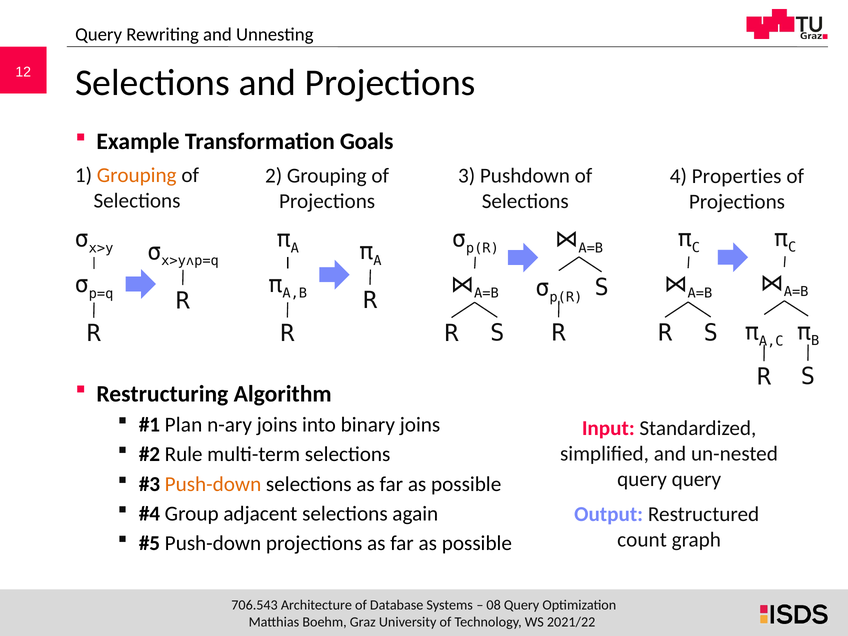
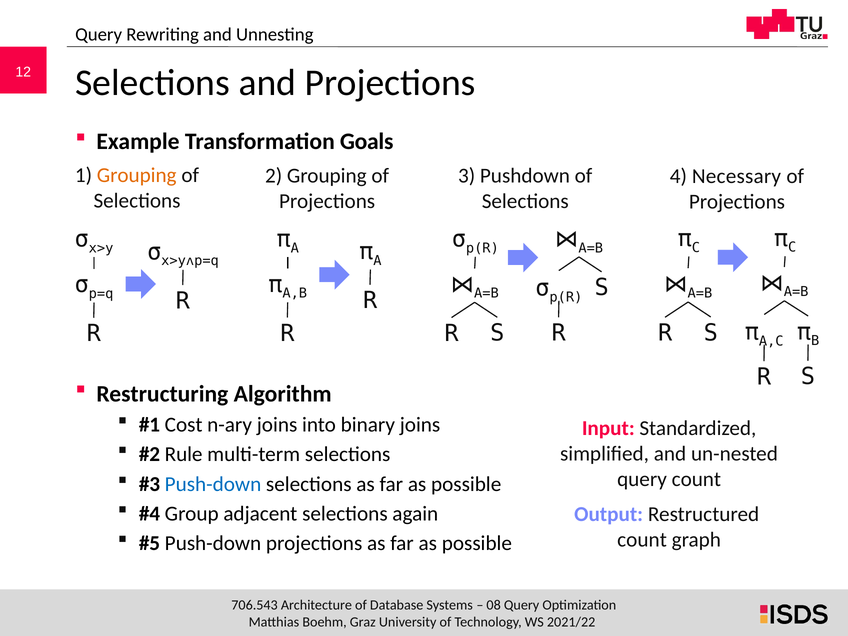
Properties: Properties -> Necessary
Plan: Plan -> Cost
query query: query -> count
Push-down at (213, 484) colour: orange -> blue
